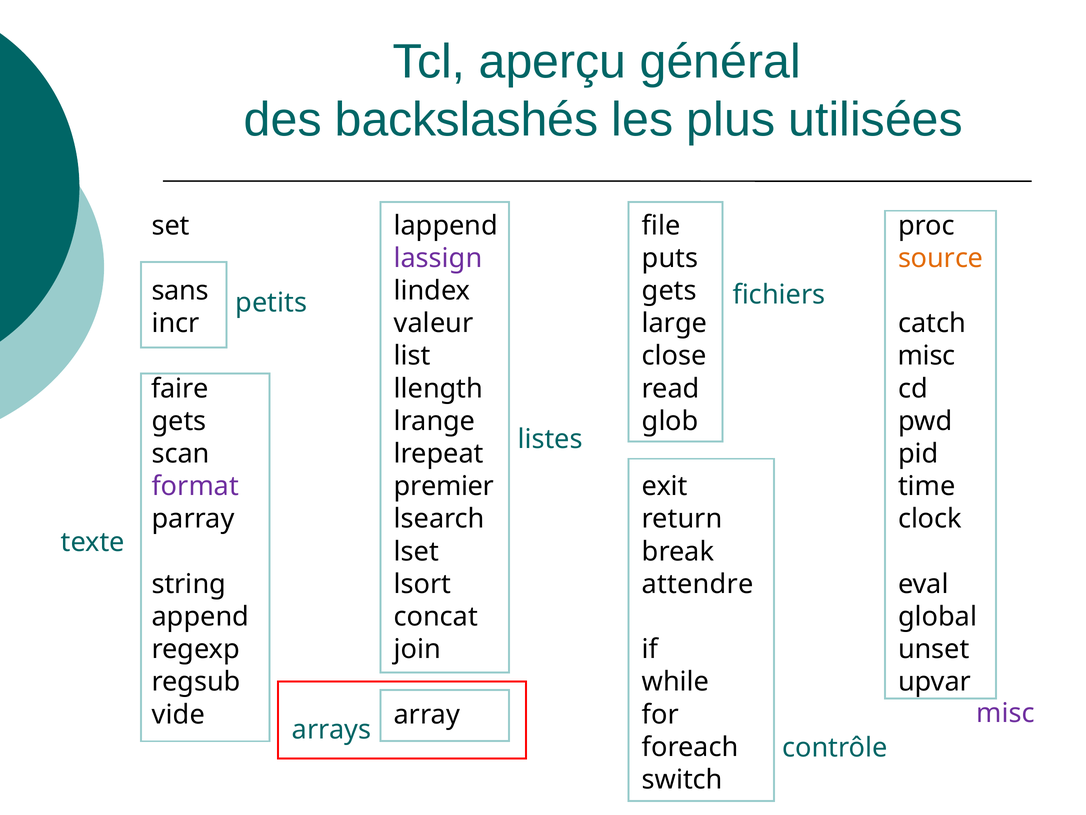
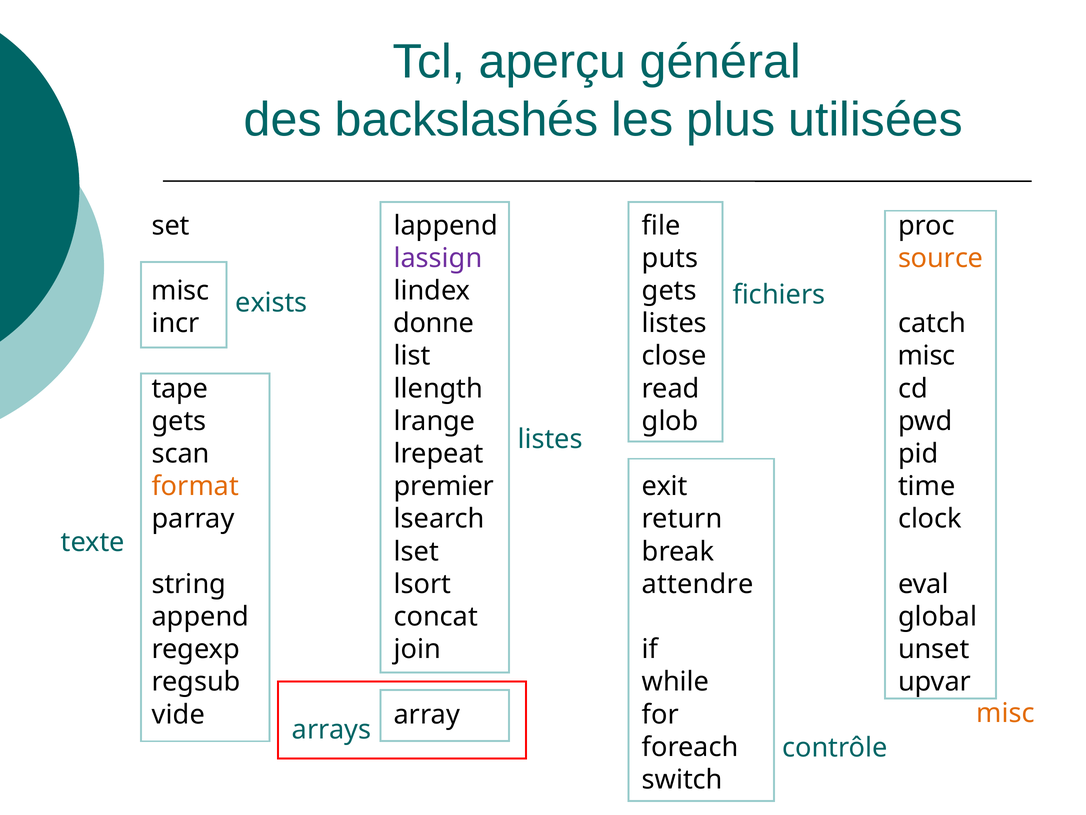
sans at (180, 291): sans -> misc
petits: petits -> exists
valeur: valeur -> donne
large at (674, 323): large -> listes
faire: faire -> tape
format colour: purple -> orange
misc at (1005, 713) colour: purple -> orange
